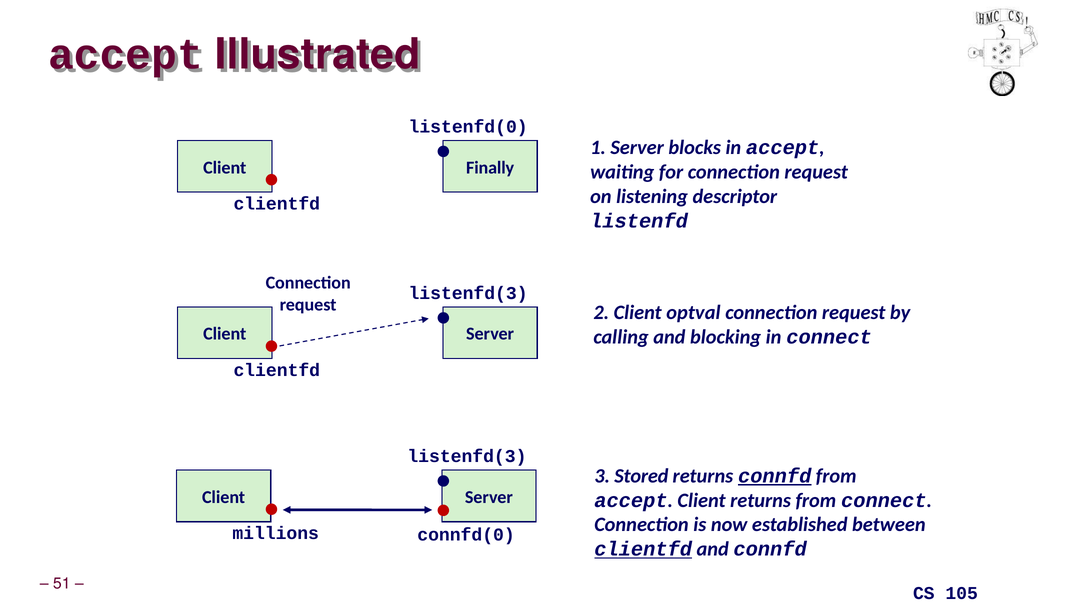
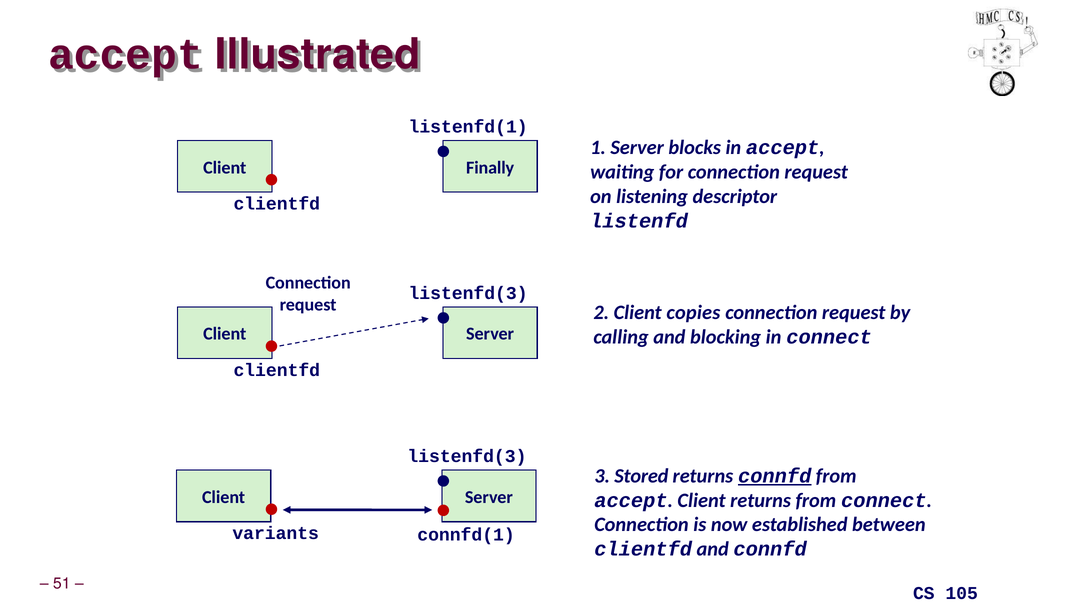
listenfd(0: listenfd(0 -> listenfd(1
optval: optval -> copies
millions: millions -> variants
connfd(0: connfd(0 -> connfd(1
clientfd at (643, 549) underline: present -> none
